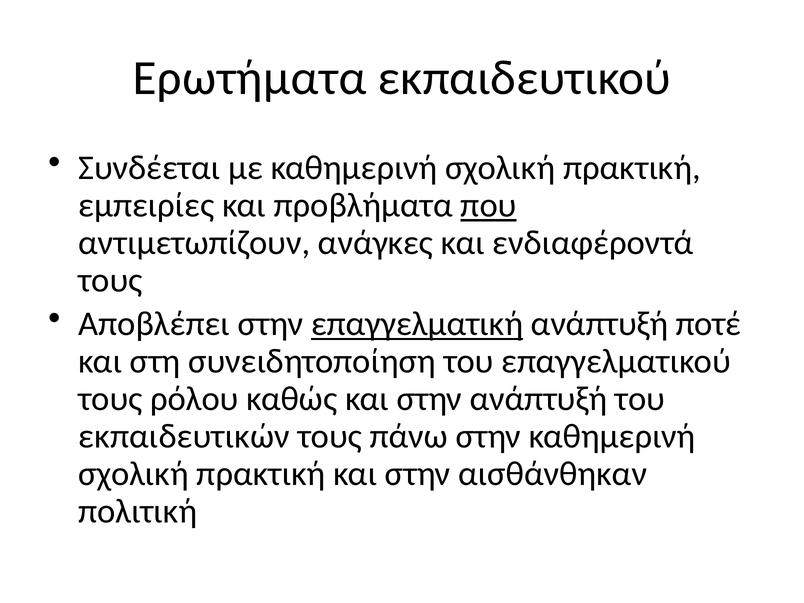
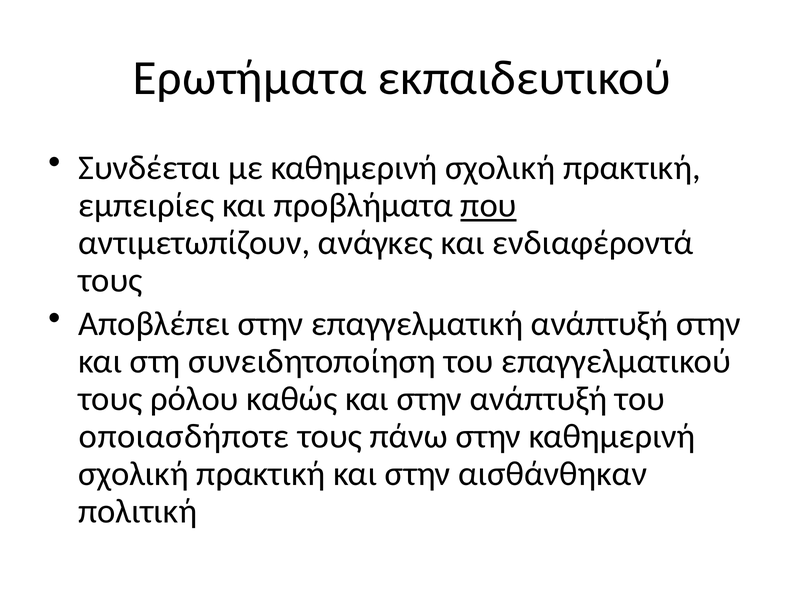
επαγγελματική underline: present -> none
ανάπτυξή ποτέ: ποτέ -> στην
εκπαιδευτικών: εκπαιδευτικών -> οποιασδήποτε
